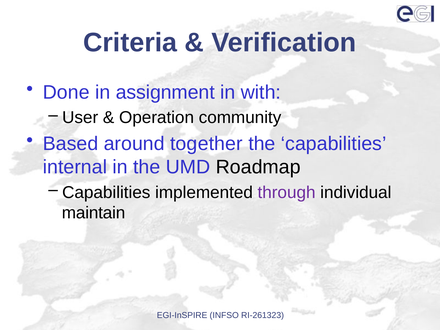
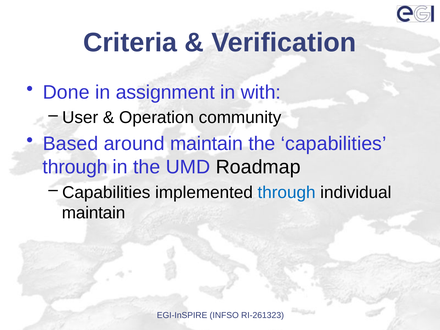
around together: together -> maintain
internal at (75, 167): internal -> through
through at (287, 192) colour: purple -> blue
